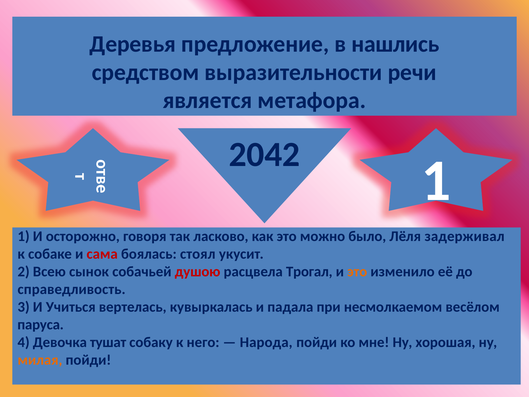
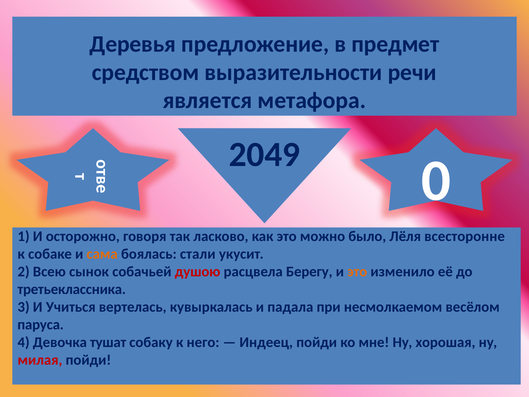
нашлись: нашлись -> предмет
2042: 2042 -> 2049
1 at (436, 180): 1 -> 0
задерживал: задерживал -> всесторонне
сама colour: red -> orange
стоял: стоял -> стали
Трогал: Трогал -> Берегу
справедливость: справедливость -> третьеклассника
Народа: Народа -> Индеец
милая colour: orange -> red
